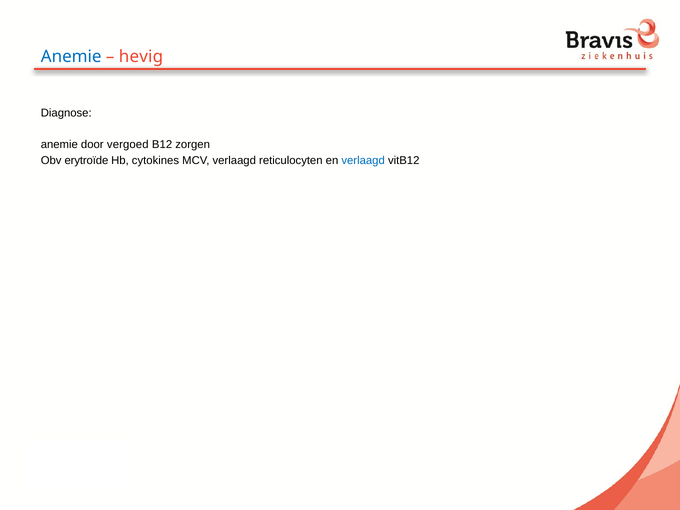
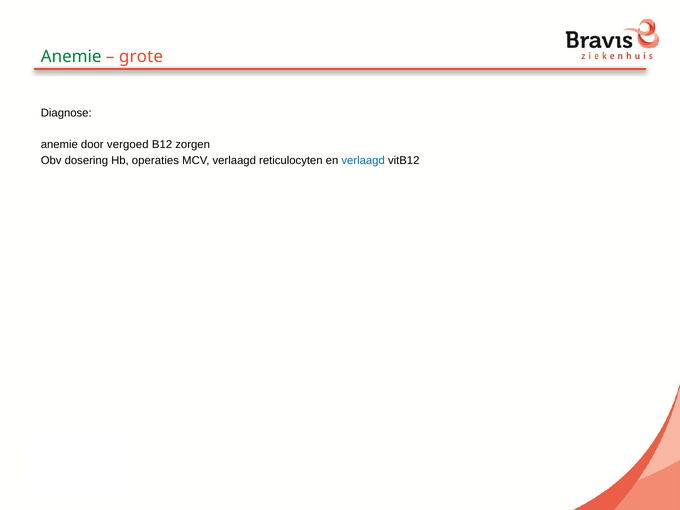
Anemie at (71, 57) colour: blue -> green
hevig: hevig -> grote
erytroïde: erytroïde -> dosering
cytokines: cytokines -> operaties
